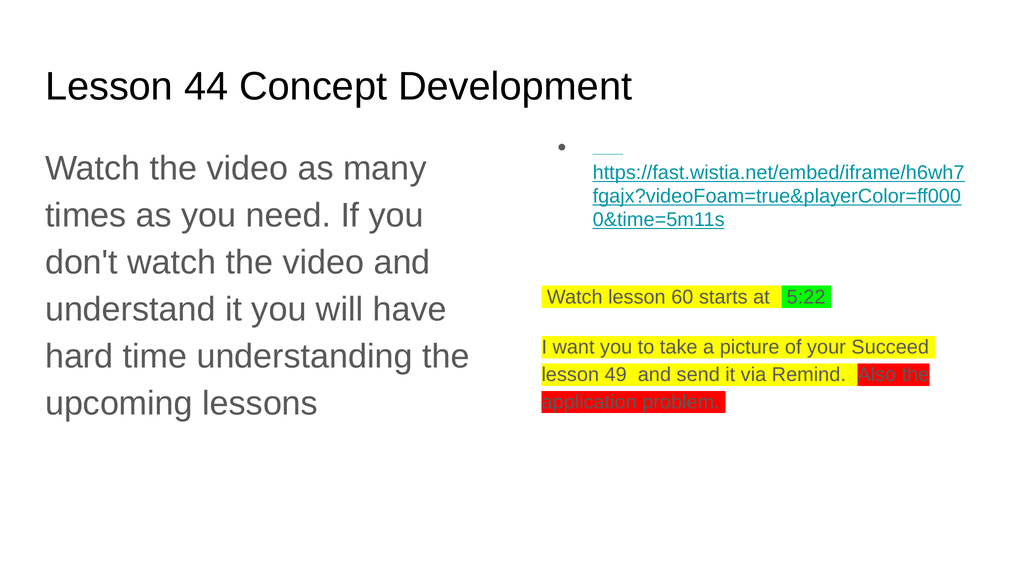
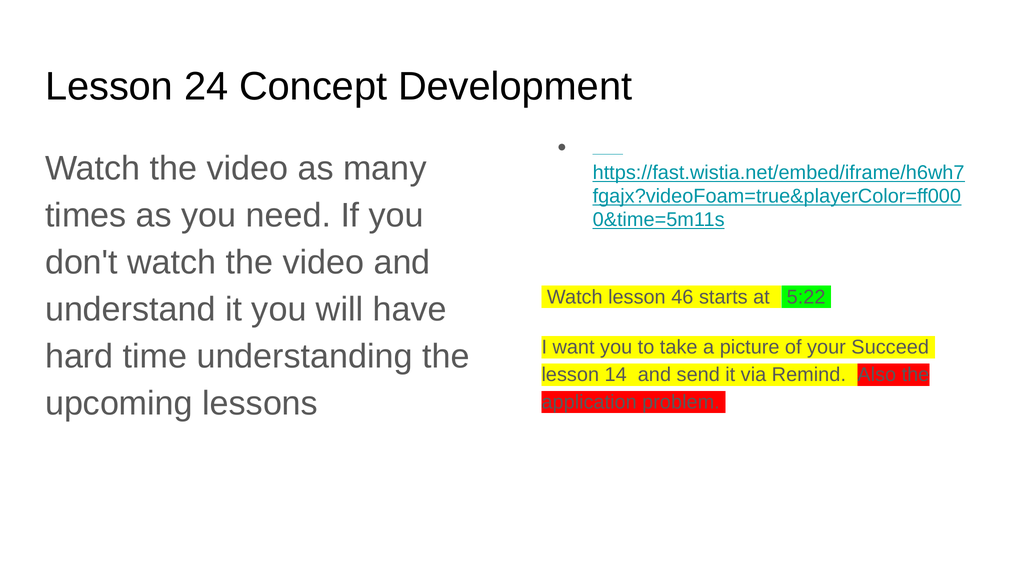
44: 44 -> 24
60: 60 -> 46
49: 49 -> 14
